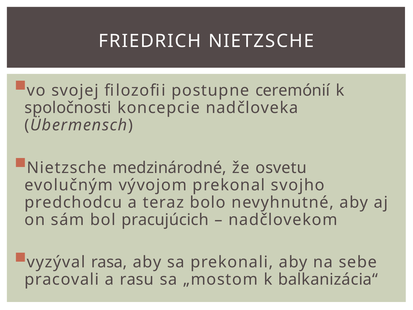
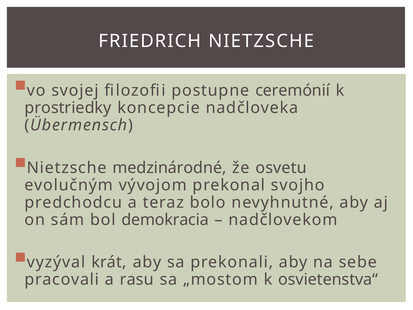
spoločnosti: spoločnosti -> prostriedky
pracujúcich: pracujúcich -> demokracia
rasa: rasa -> krát
balkanizácia“: balkanizácia“ -> osvietenstva“
